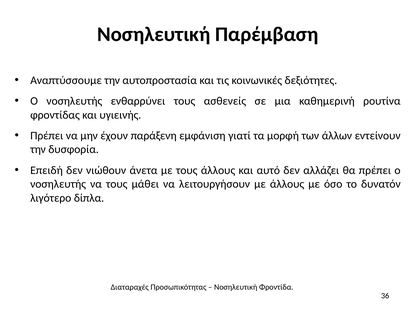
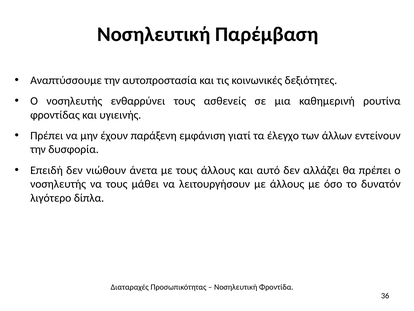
μορφή: μορφή -> έλεγχο
